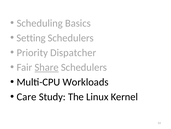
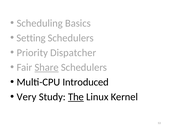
Workloads: Workloads -> Introduced
Care: Care -> Very
The underline: none -> present
